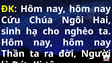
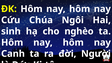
Thần: Thần -> Canh
